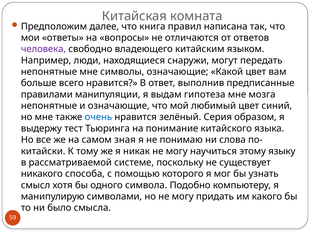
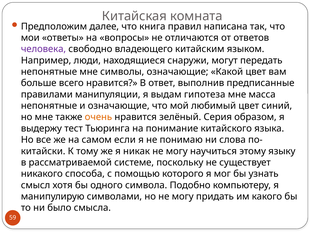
мозга: мозга -> масса
очень colour: blue -> orange
зная: зная -> если
